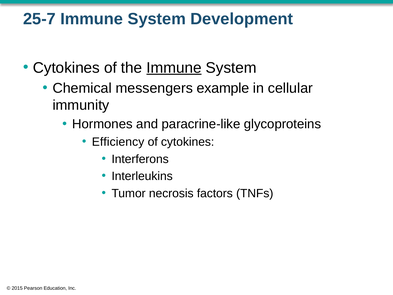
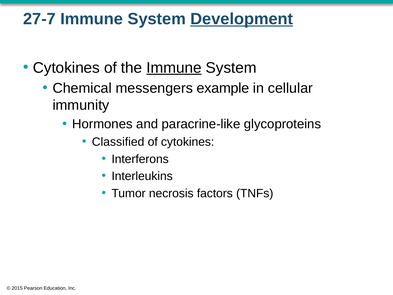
25-7: 25-7 -> 27-7
Development underline: none -> present
Efficiency: Efficiency -> Classified
